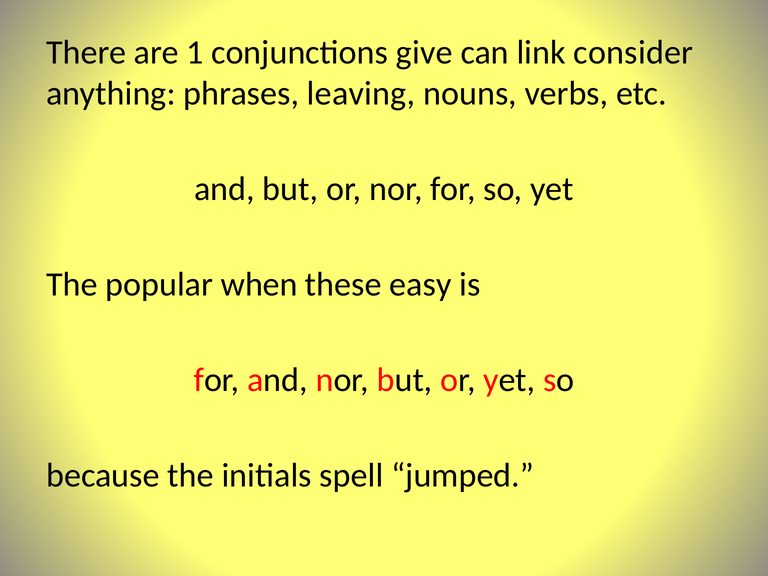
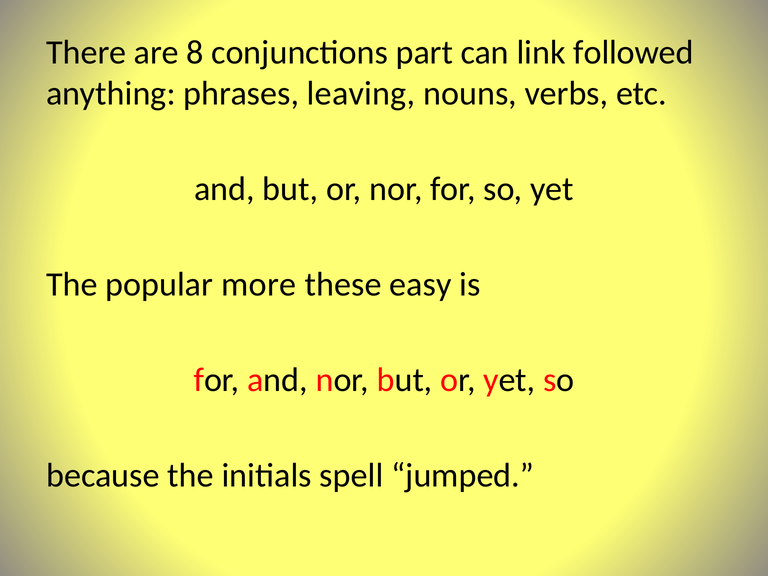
1: 1 -> 8
give: give -> part
consider: consider -> followed
when: when -> more
